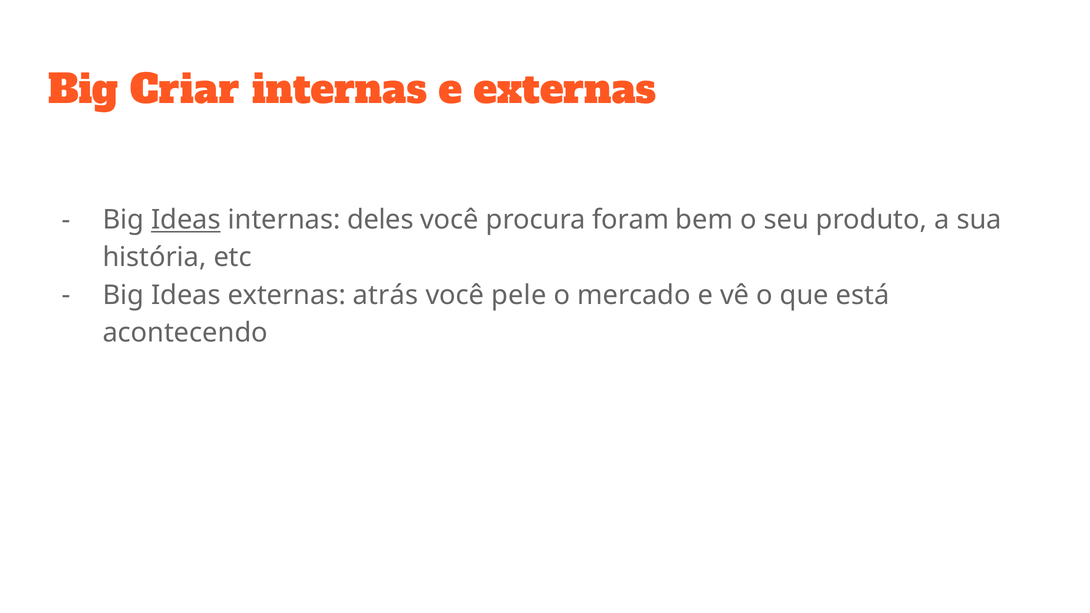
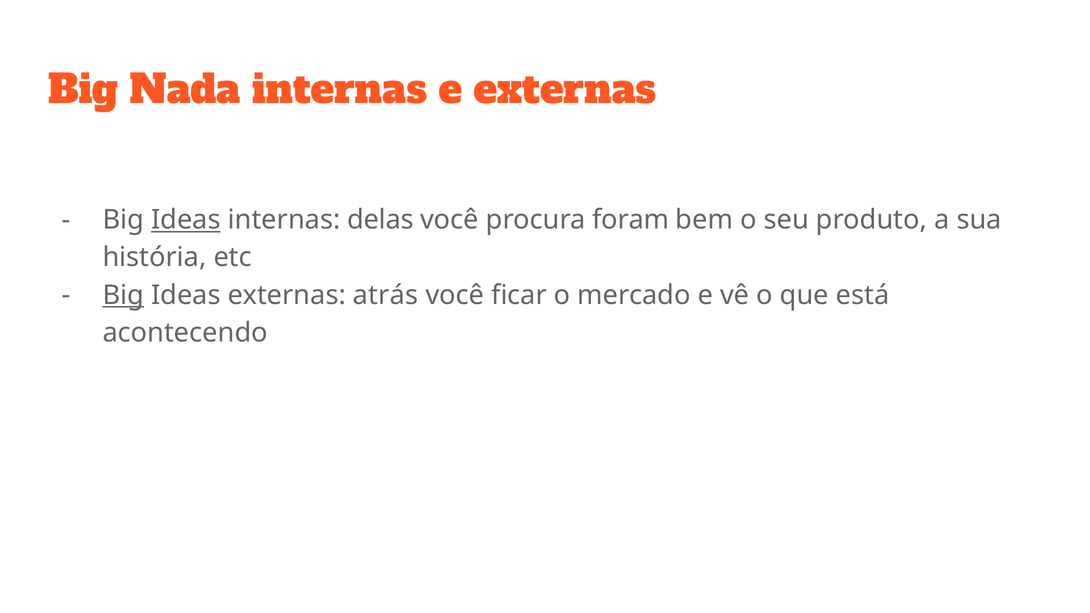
Criar: Criar -> Nada
deles: deles -> delas
Big at (123, 295) underline: none -> present
pele: pele -> ficar
